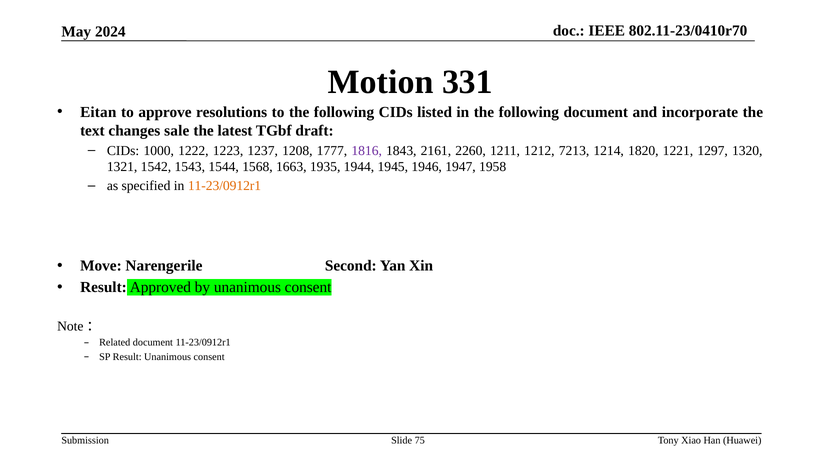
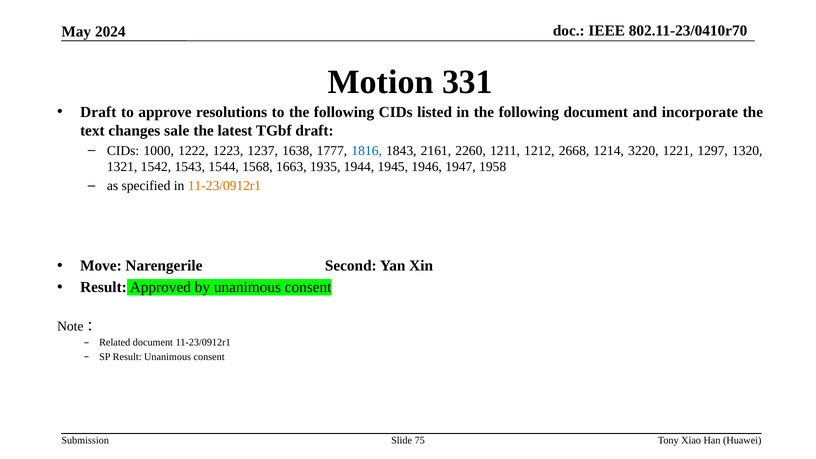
Eitan at (98, 112): Eitan -> Draft
1208: 1208 -> 1638
1816 colour: purple -> blue
7213: 7213 -> 2668
1820: 1820 -> 3220
